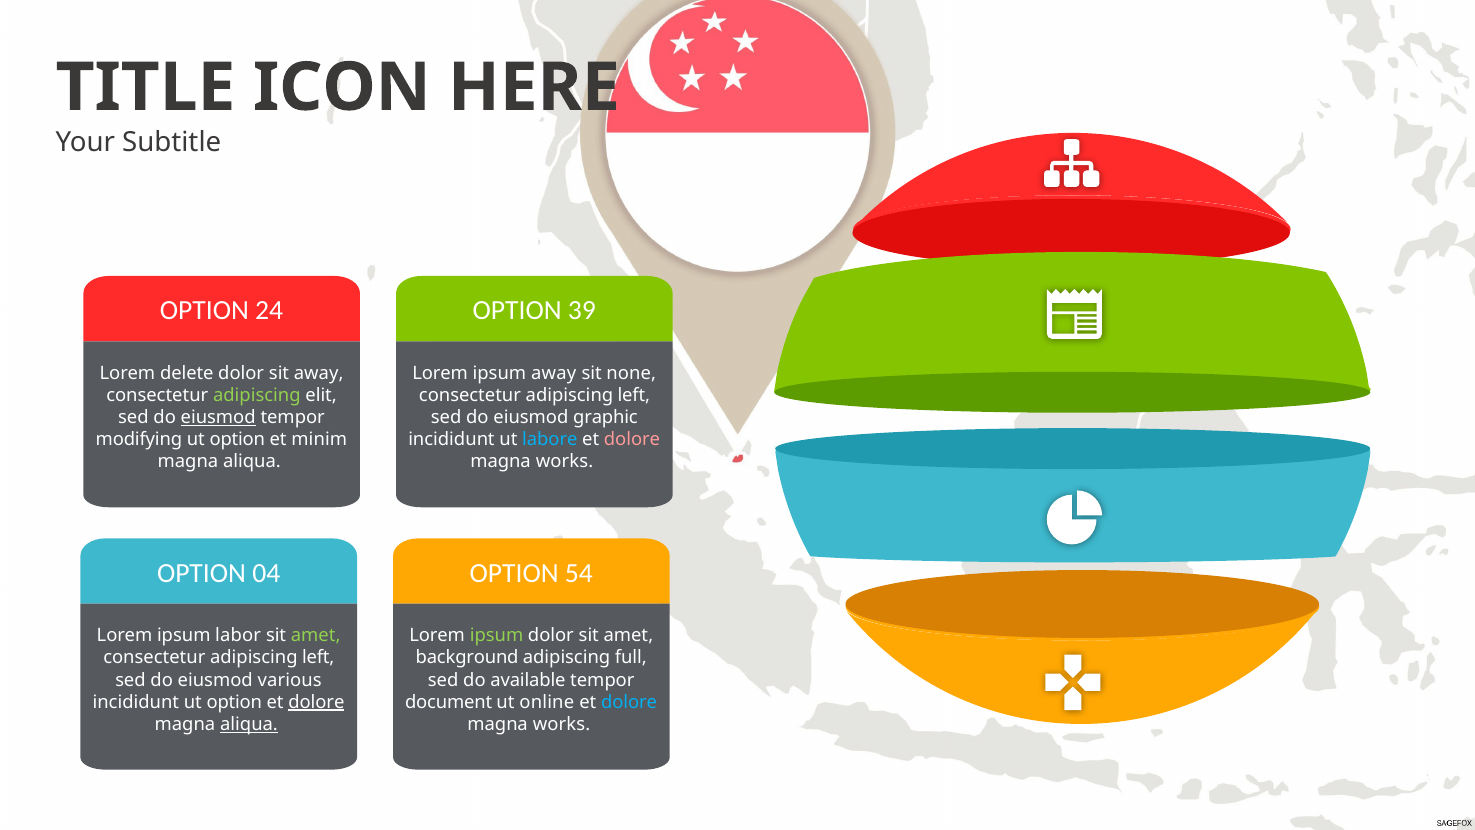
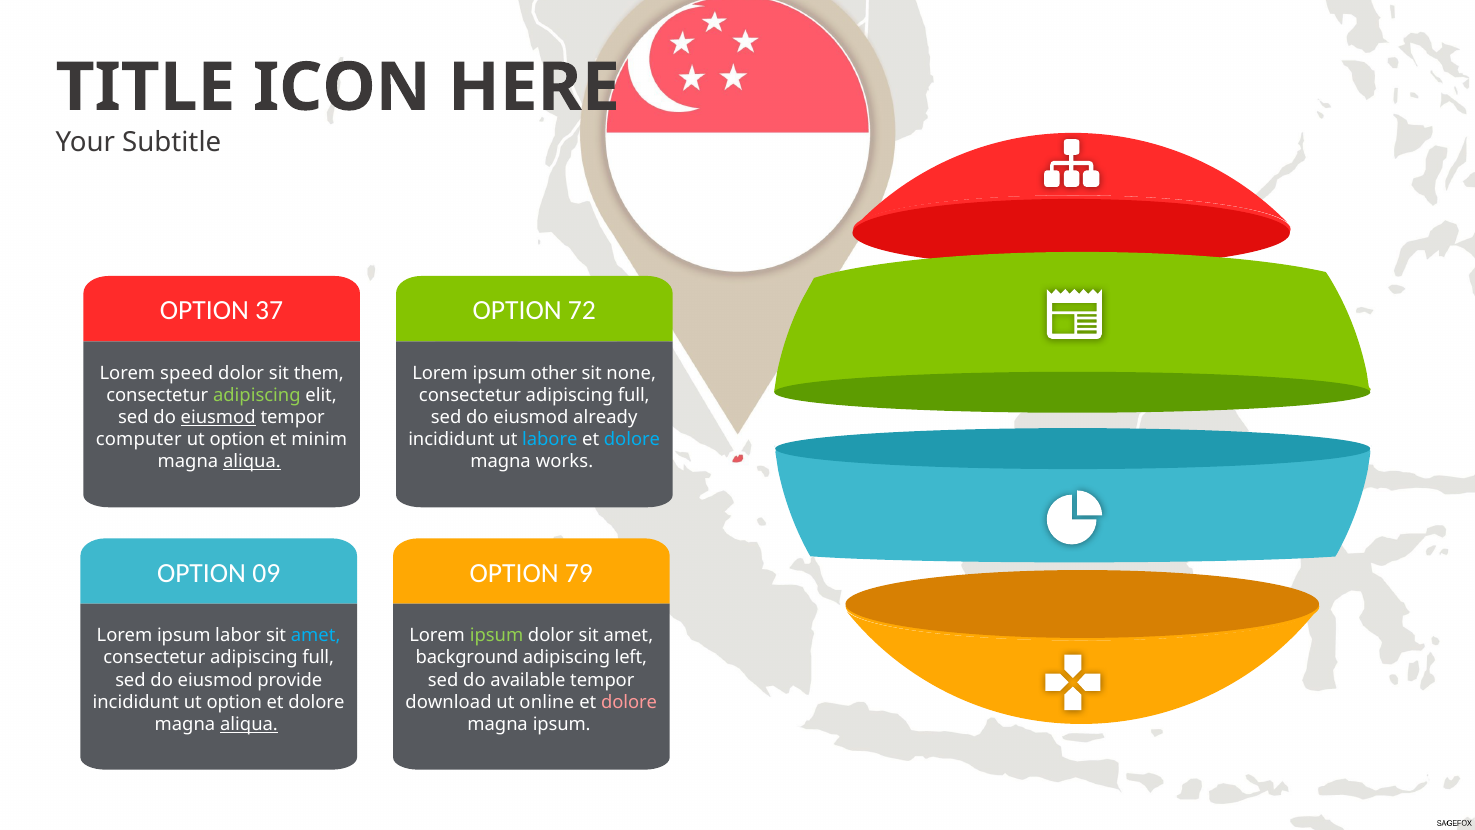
24: 24 -> 37
39: 39 -> 72
delete: delete -> speed
sit away: away -> them
ipsum away: away -> other
left at (634, 395): left -> full
graphic: graphic -> already
modifying: modifying -> computer
dolore at (632, 440) colour: pink -> light blue
aliqua at (252, 462) underline: none -> present
04: 04 -> 09
54: 54 -> 79
amet at (316, 635) colour: light green -> light blue
left at (318, 658): left -> full
full: full -> left
various: various -> provide
dolore at (316, 702) underline: present -> none
document: document -> download
dolore at (629, 702) colour: light blue -> pink
works at (562, 724): works -> ipsum
